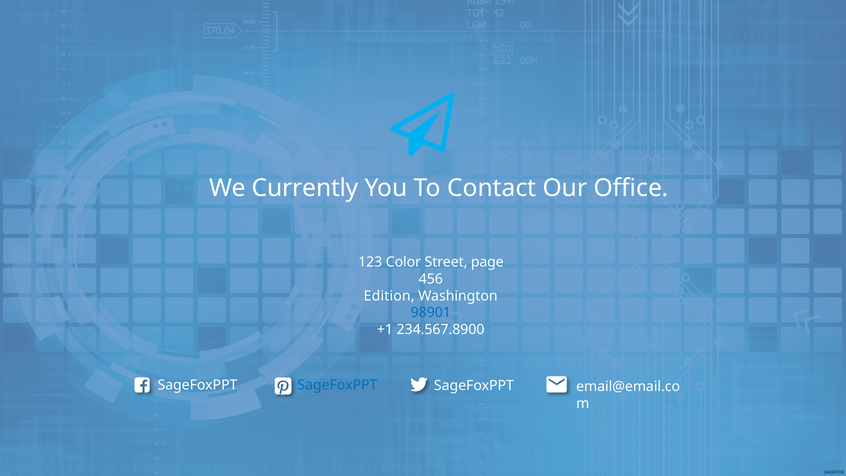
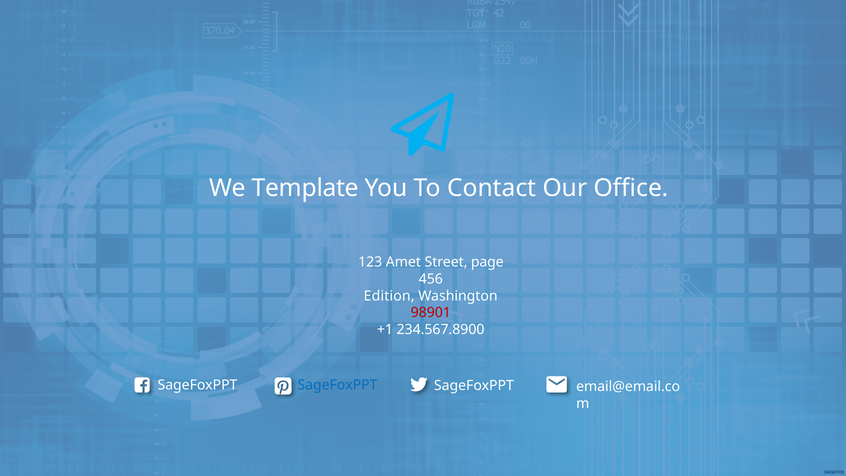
Currently: Currently -> Template
Color: Color -> Amet
98901 colour: blue -> red
